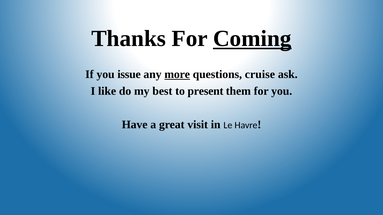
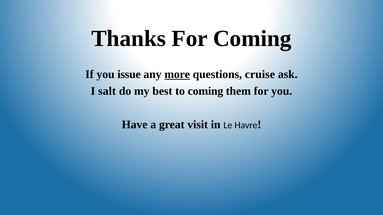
Coming at (252, 39) underline: present -> none
like: like -> salt
to present: present -> coming
